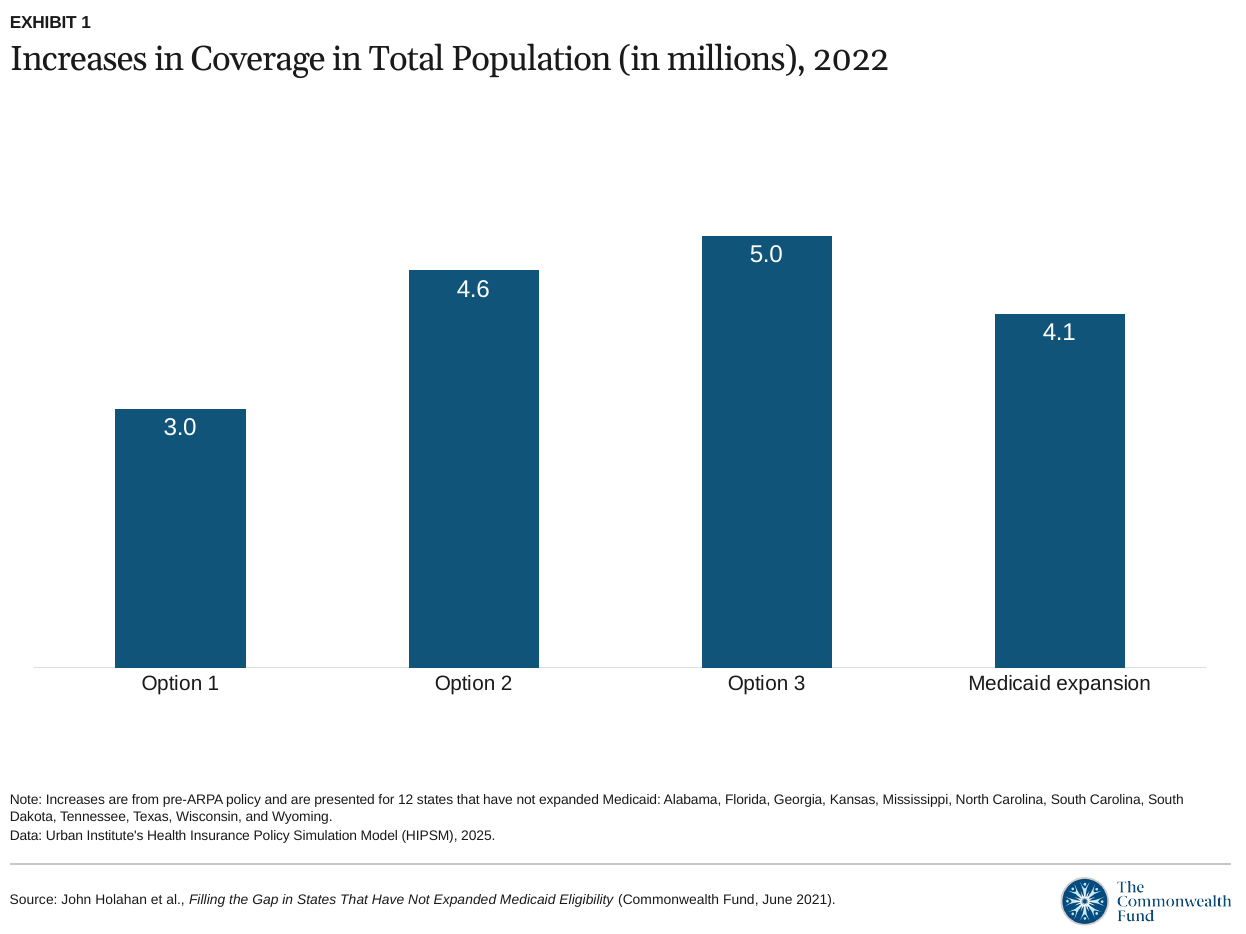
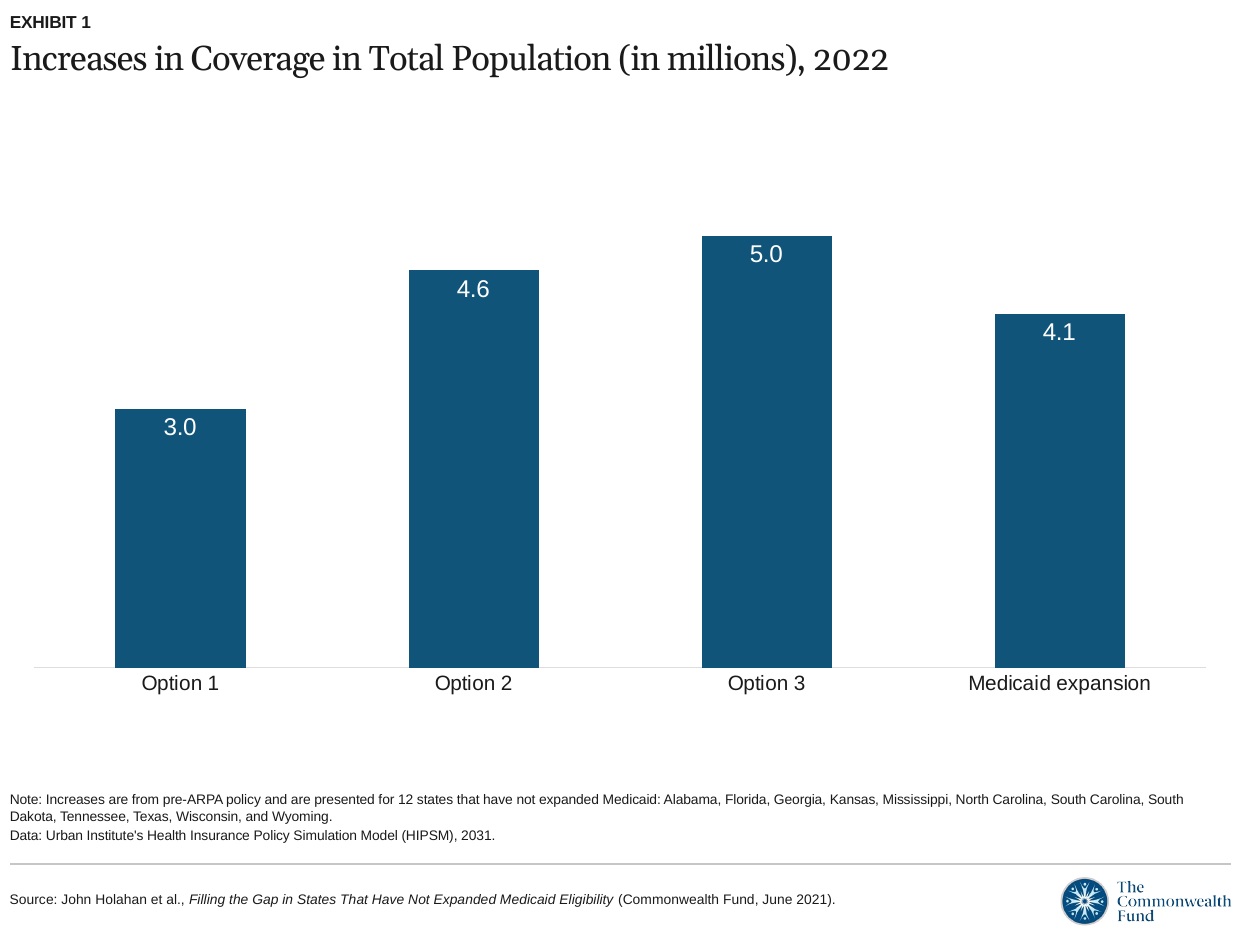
2025: 2025 -> 2031
